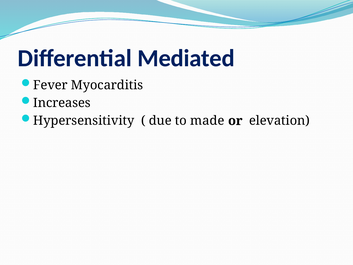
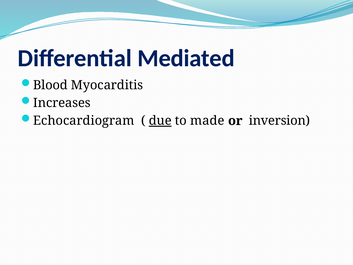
Fever: Fever -> Blood
Hypersensitivity: Hypersensitivity -> Echocardiogram
due underline: none -> present
elevation: elevation -> inversion
